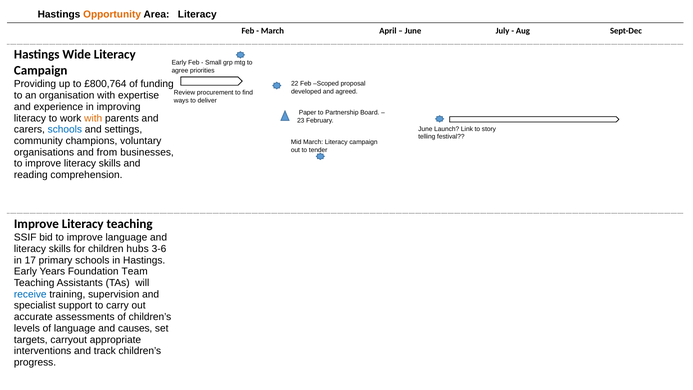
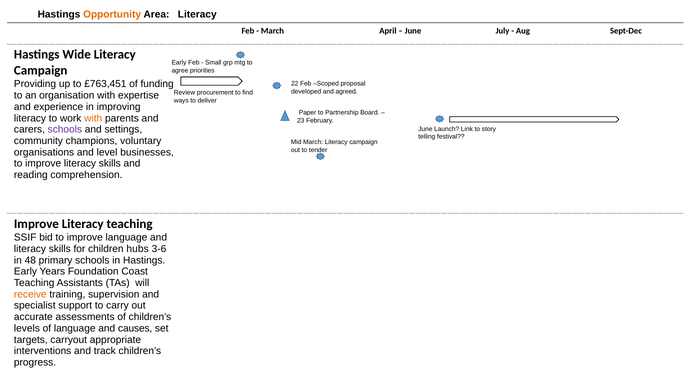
£800,764: £800,764 -> £763,451
schools at (65, 130) colour: blue -> purple
from: from -> level
17: 17 -> 48
Team: Team -> Coast
receive colour: blue -> orange
